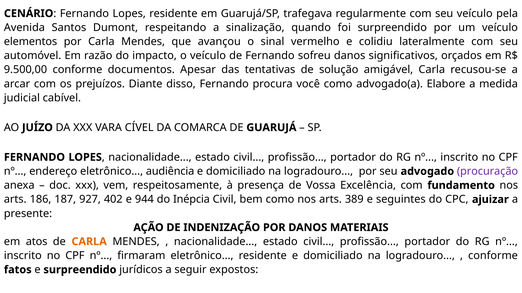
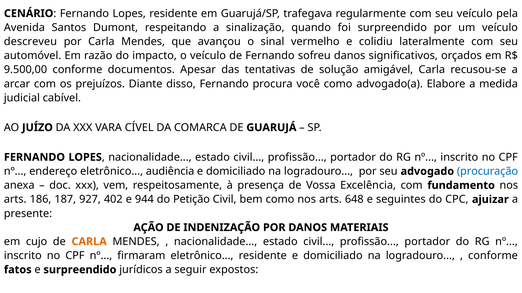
elementos: elementos -> descreveu
procuração colour: purple -> blue
Inépcia: Inépcia -> Petição
389: 389 -> 648
atos: atos -> cujo
